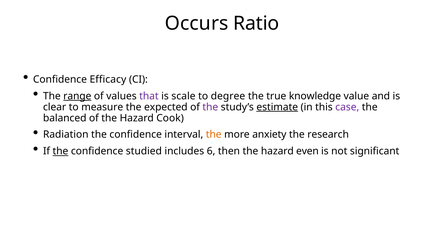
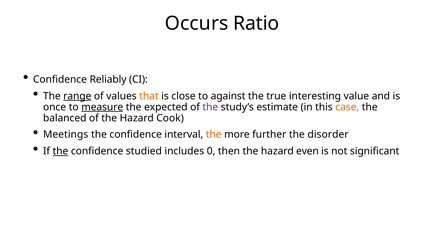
Efficacy: Efficacy -> Reliably
that colour: purple -> orange
scale: scale -> close
degree: degree -> against
knowledge: knowledge -> interesting
clear: clear -> once
measure underline: none -> present
estimate underline: present -> none
case colour: purple -> orange
Radiation: Radiation -> Meetings
anxiety: anxiety -> further
research: research -> disorder
6: 6 -> 0
